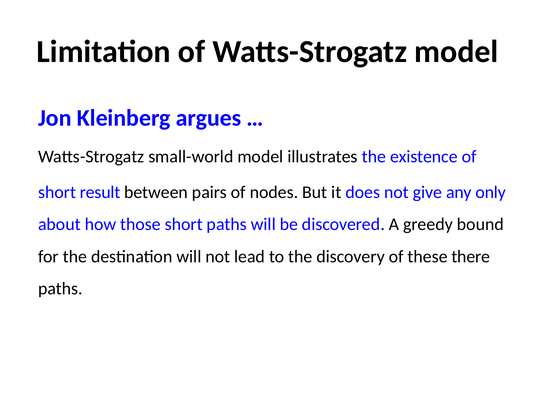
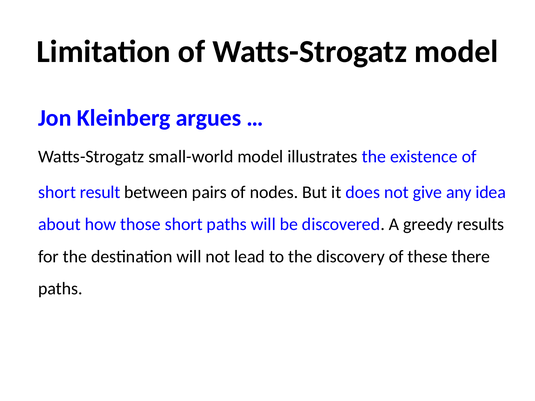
only: only -> idea
bound: bound -> results
